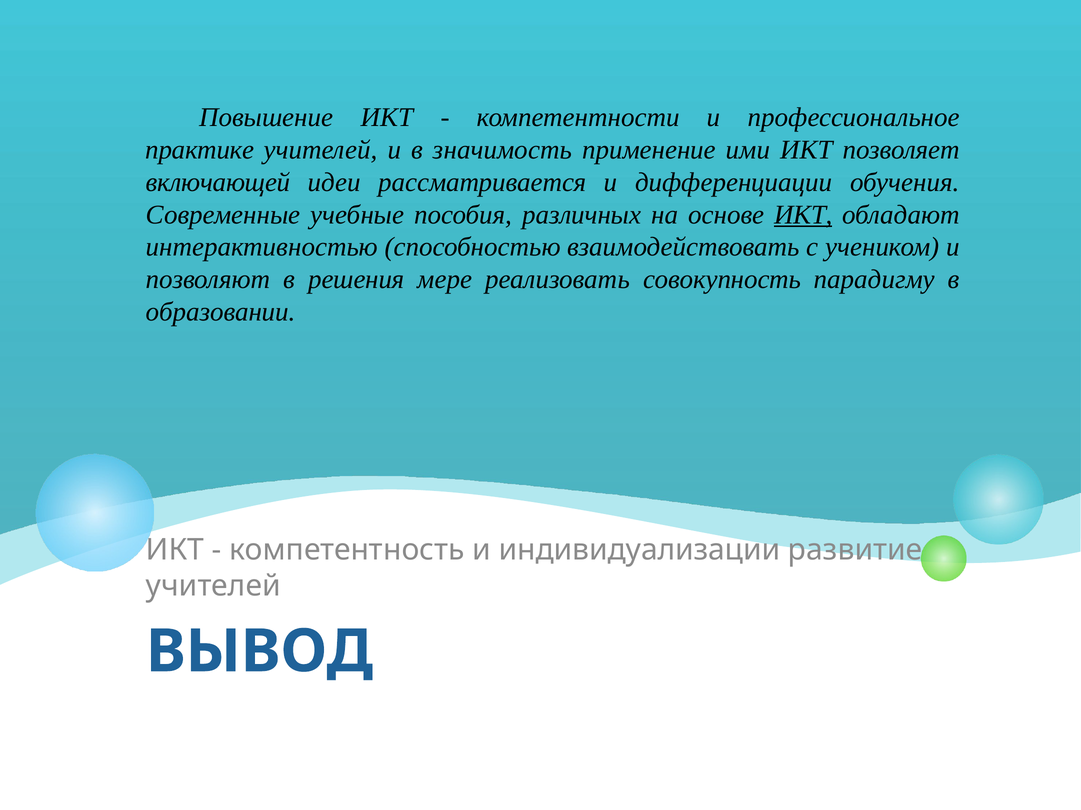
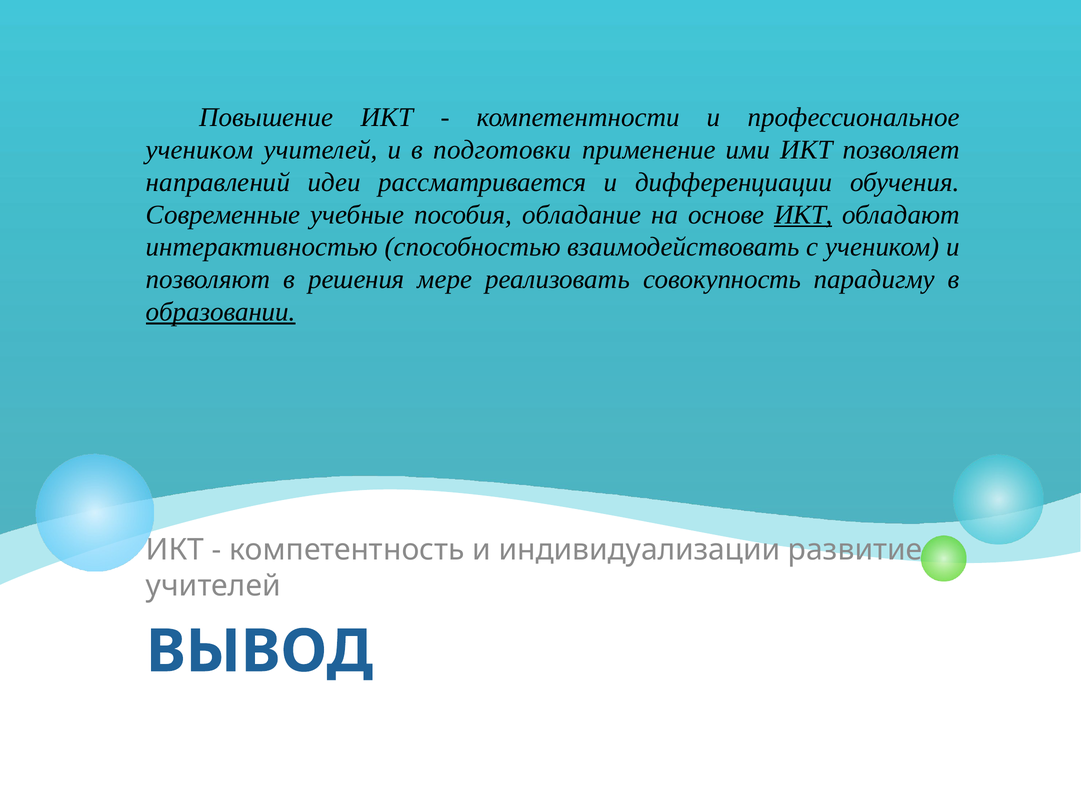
практике at (200, 150): практике -> учеником
значимость: значимость -> подготовки
включающей: включающей -> направлений
различных: различных -> обладание
образовании underline: none -> present
